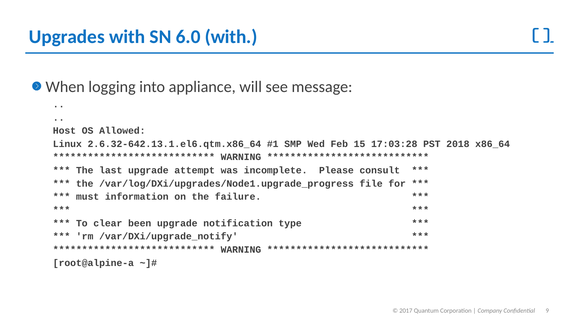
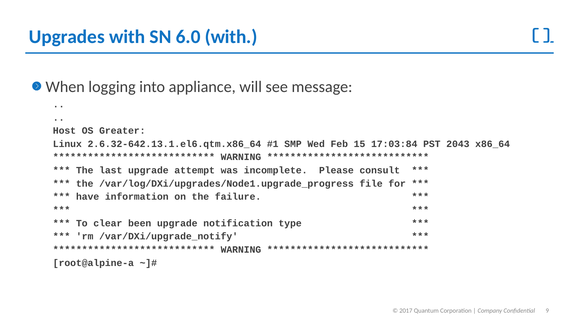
Allowed: Allowed -> Greater
17:03:28: 17:03:28 -> 17:03:84
2018: 2018 -> 2043
must: must -> have
